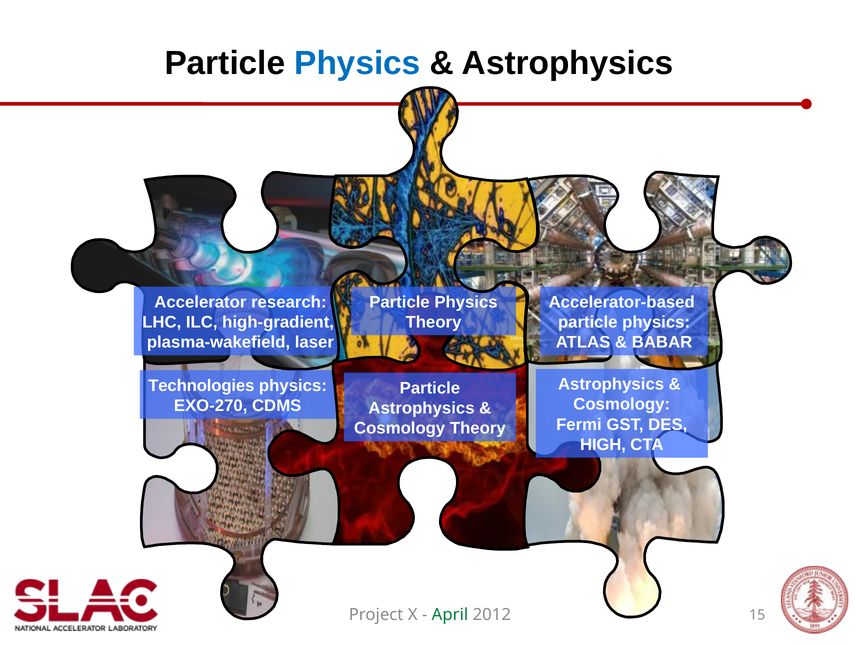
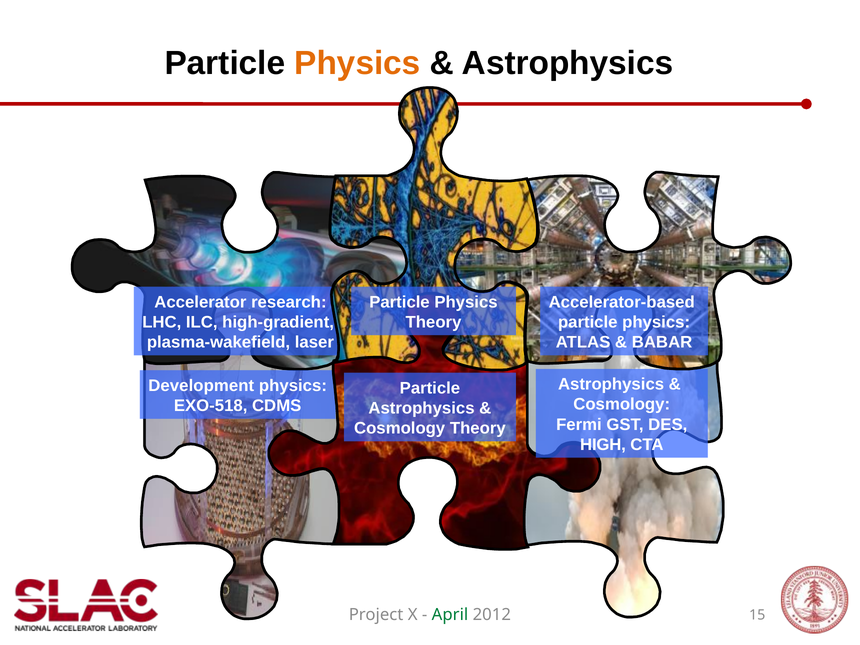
Physics at (357, 63) colour: blue -> orange
Technologies: Technologies -> Development
EXO-270: EXO-270 -> EXO-518
